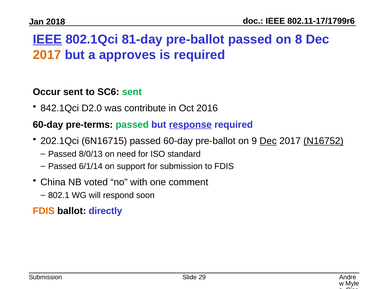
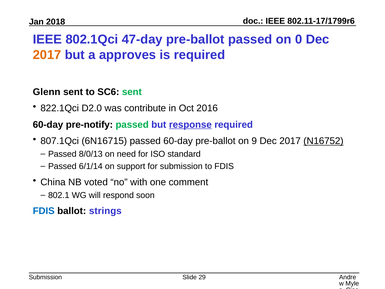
IEEE at (47, 39) underline: present -> none
81-day: 81-day -> 47-day
8: 8 -> 0
Occur: Occur -> Glenn
842.1Qci: 842.1Qci -> 822.1Qci
pre-terms: pre-terms -> pre-notify
202.1Qci: 202.1Qci -> 807.1Qci
Dec at (268, 141) underline: present -> none
FDIS at (44, 211) colour: orange -> blue
directly: directly -> strings
